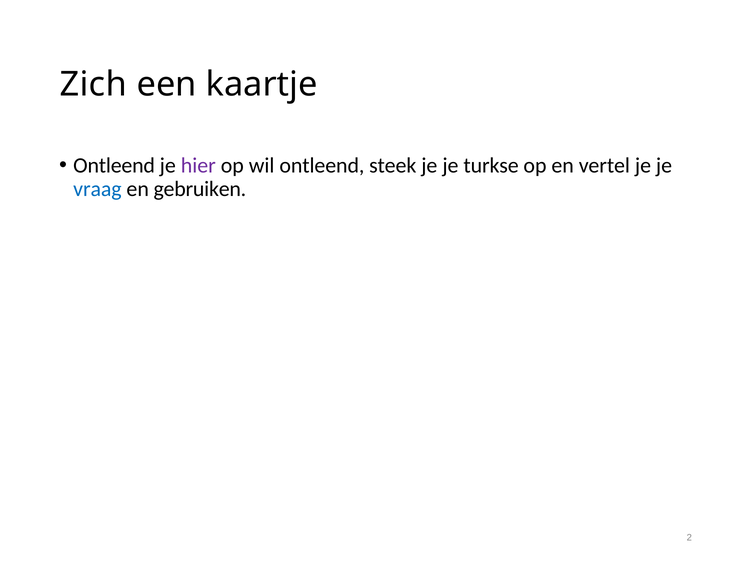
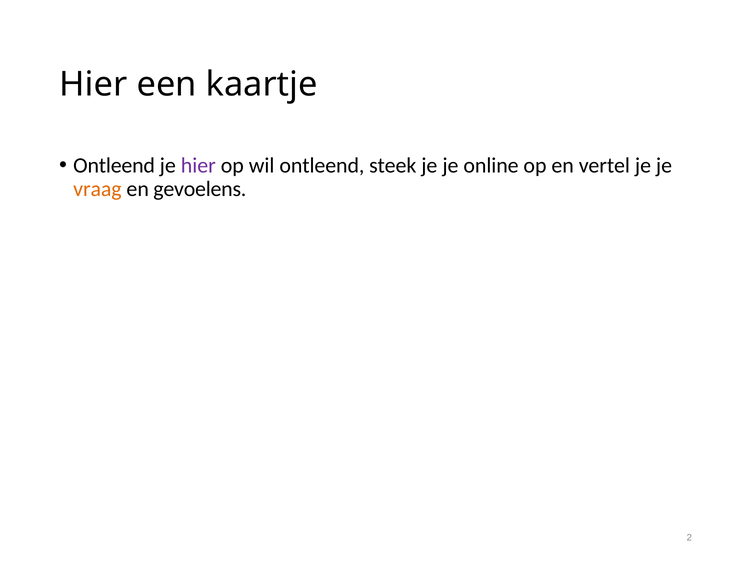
Zich at (93, 84): Zich -> Hier
turkse: turkse -> online
vraag colour: blue -> orange
gebruiken: gebruiken -> gevoelens
